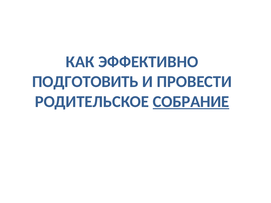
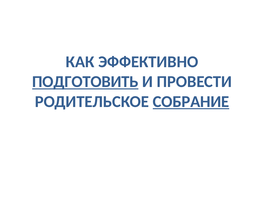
ПОДГОТОВИТЬ underline: none -> present
